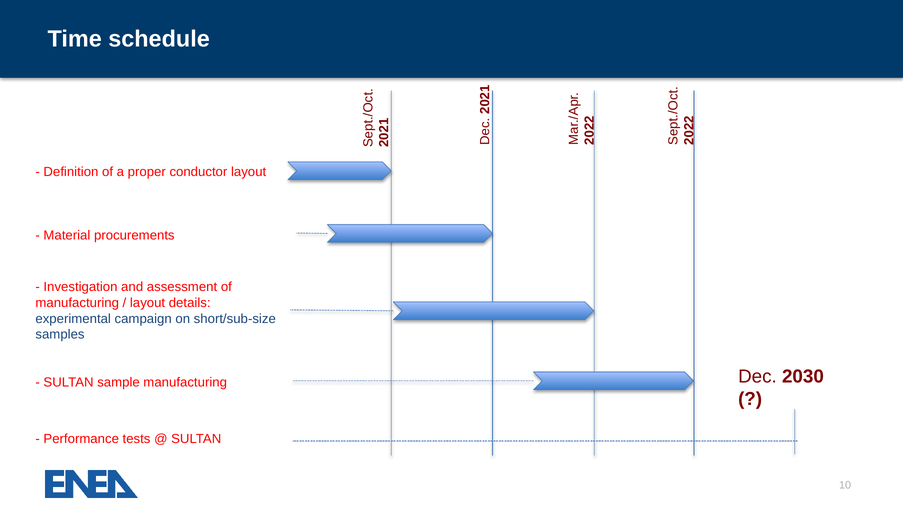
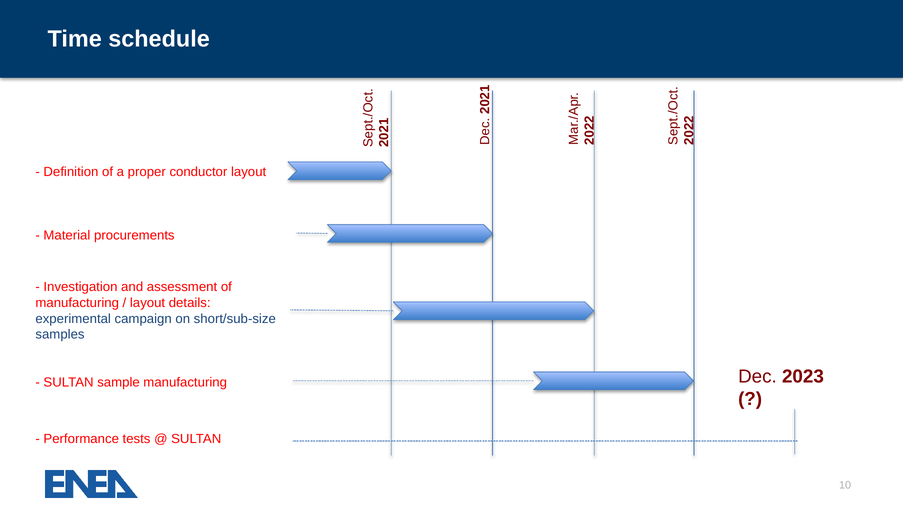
2030: 2030 -> 2023
